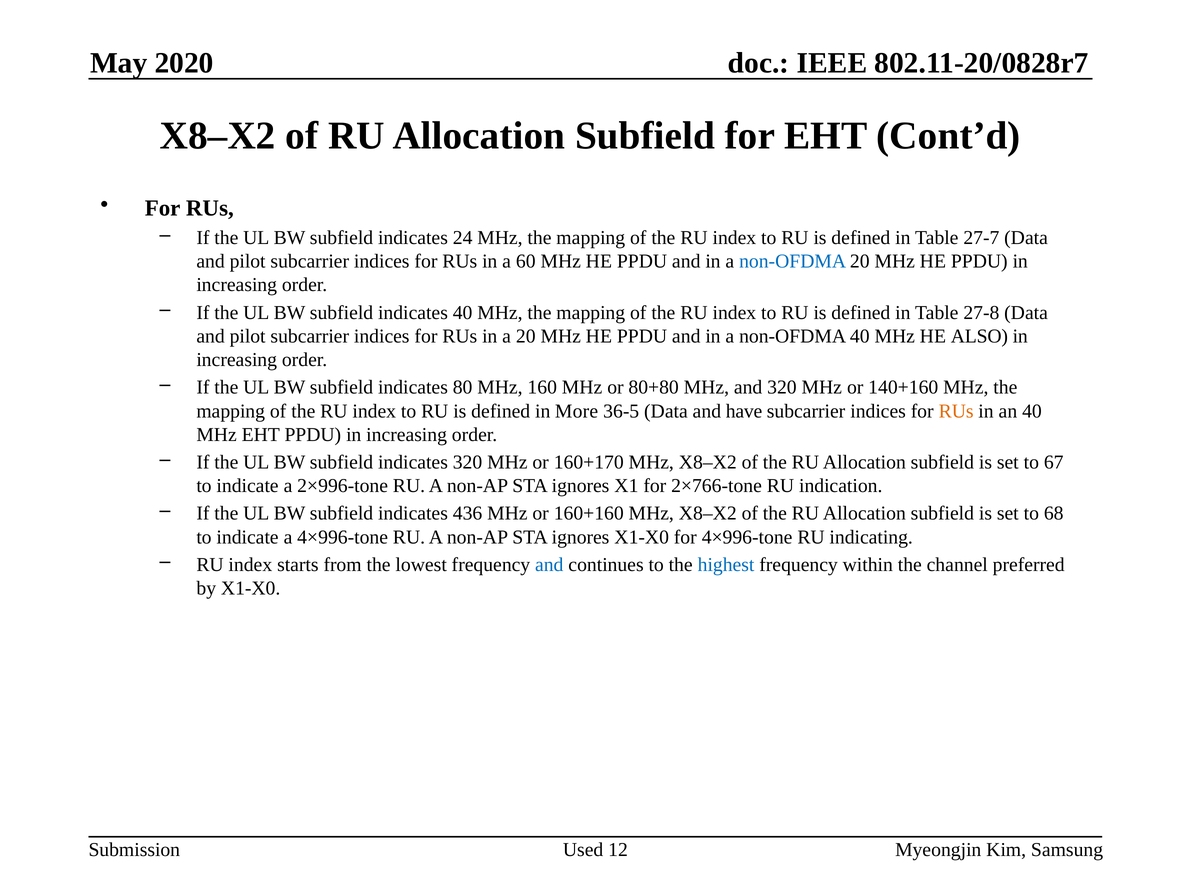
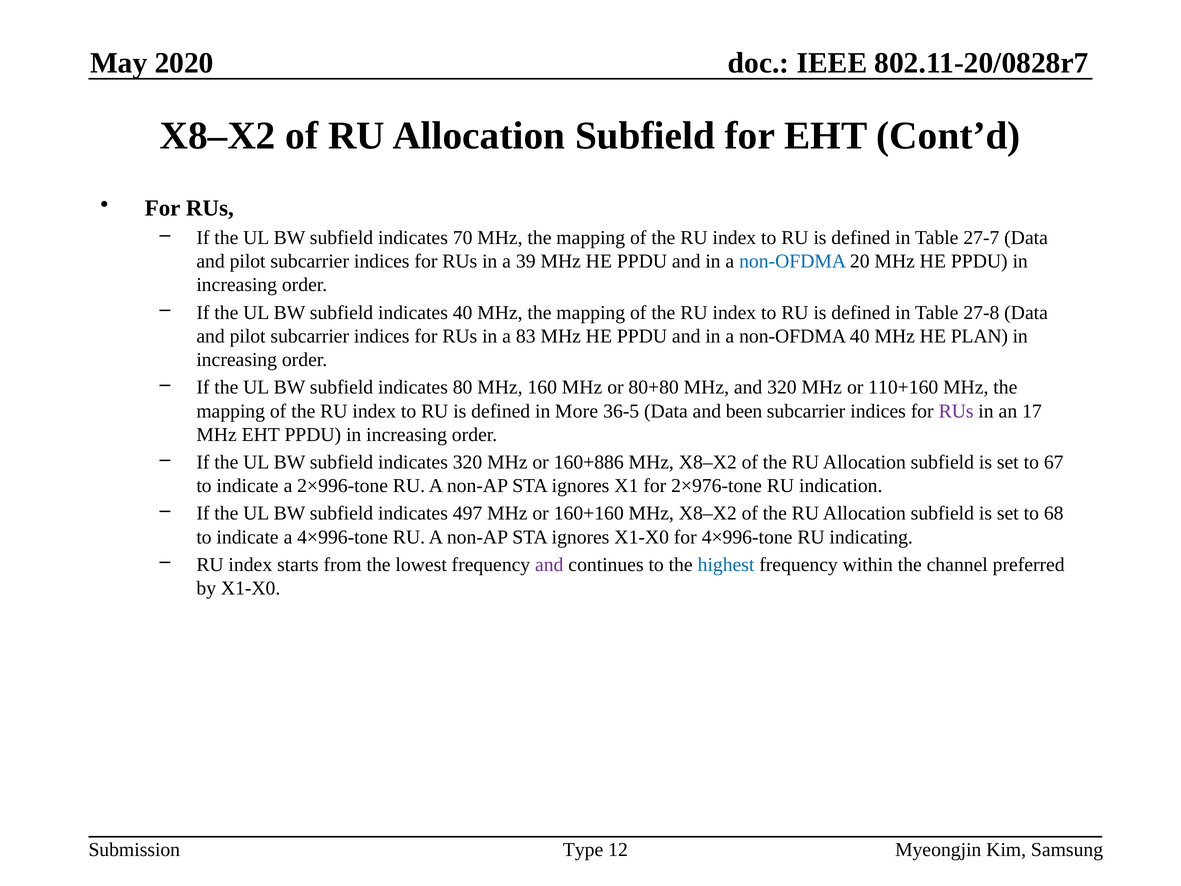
24: 24 -> 70
60: 60 -> 39
a 20: 20 -> 83
ALSO: ALSO -> PLAN
140+160: 140+160 -> 110+160
have: have -> been
RUs at (956, 411) colour: orange -> purple
an 40: 40 -> 17
160+170: 160+170 -> 160+886
2×766-tone: 2×766-tone -> 2×976-tone
436: 436 -> 497
and at (549, 564) colour: blue -> purple
Used: Used -> Type
